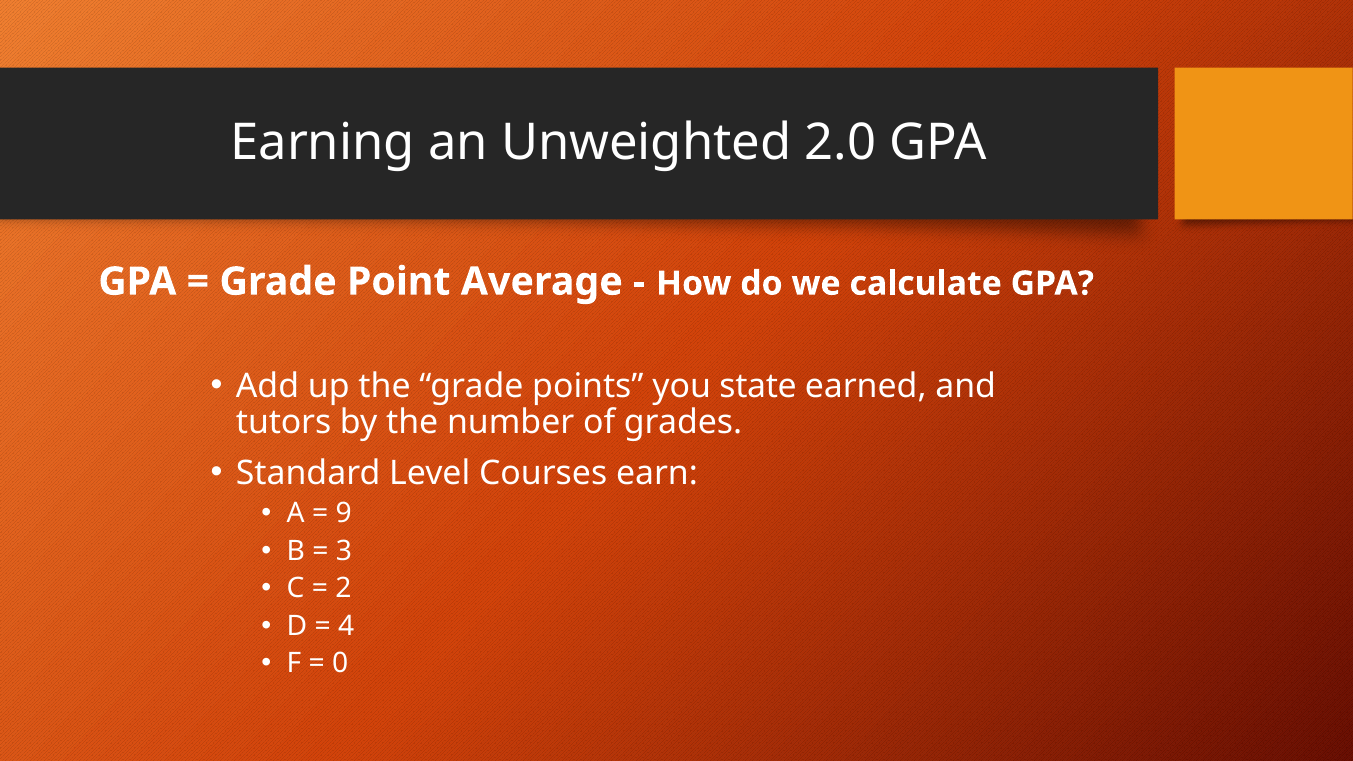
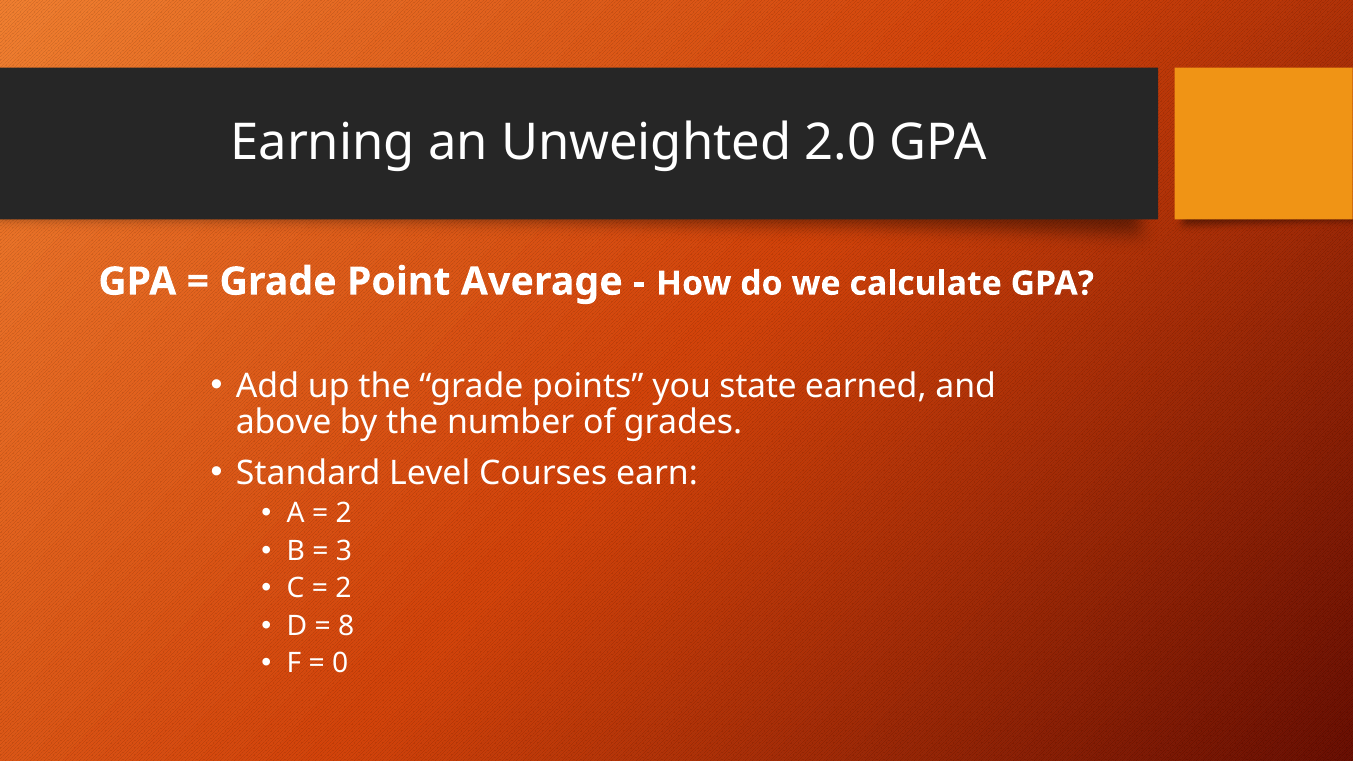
tutors: tutors -> above
9 at (344, 514): 9 -> 2
4: 4 -> 8
